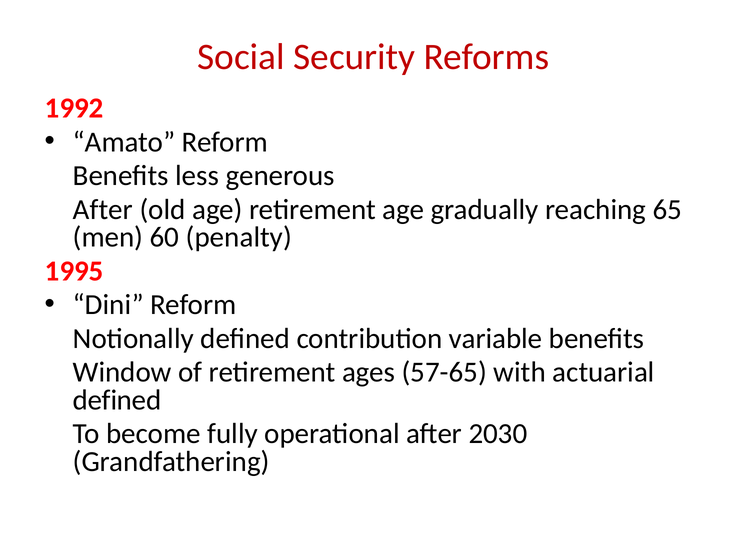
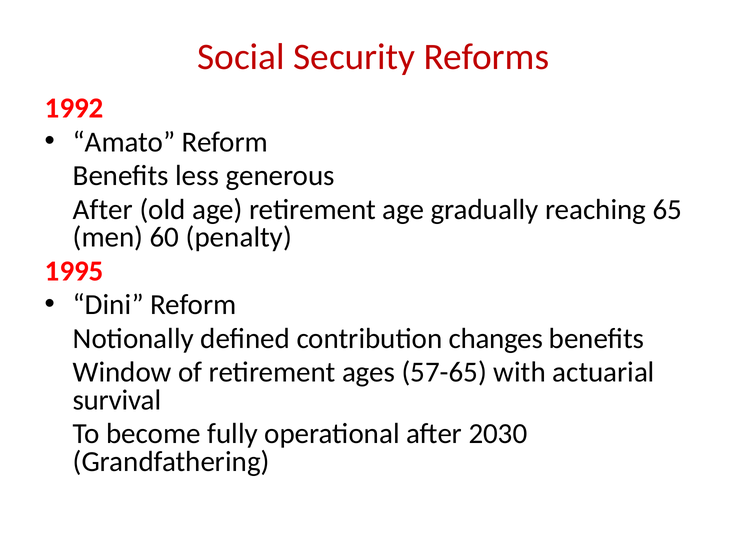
variable: variable -> changes
defined at (117, 400): defined -> survival
